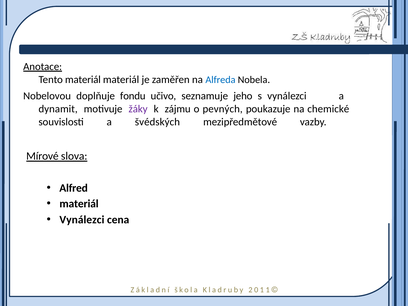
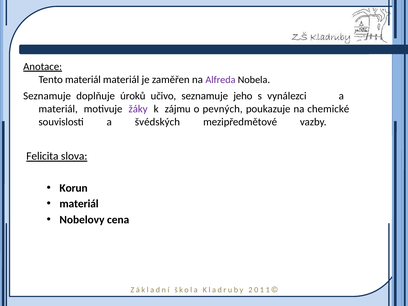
Alfreda colour: blue -> purple
Nobelovou at (47, 96): Nobelovou -> Seznamuje
fondu: fondu -> úroků
dynamit at (58, 109): dynamit -> materiál
Mírové: Mírové -> Felicita
Alfred: Alfred -> Korun
Vynálezci at (82, 220): Vynálezci -> Nobelovy
